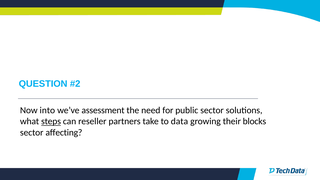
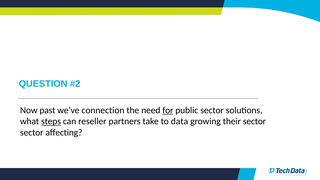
into: into -> past
assessment: assessment -> connection
for underline: none -> present
their blocks: blocks -> sector
